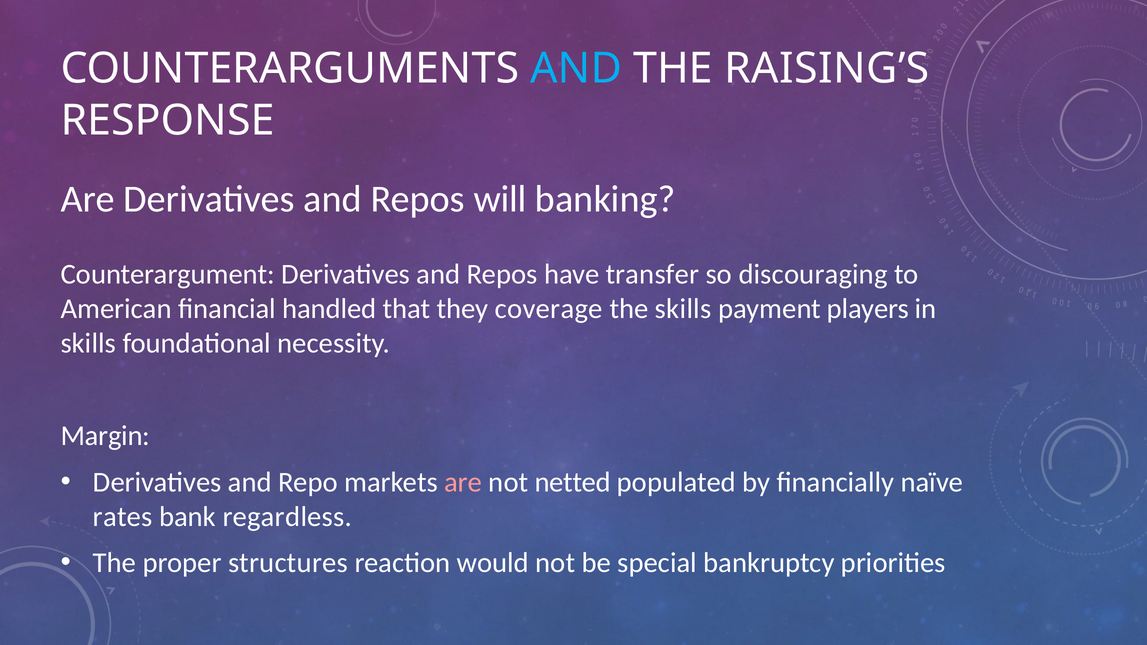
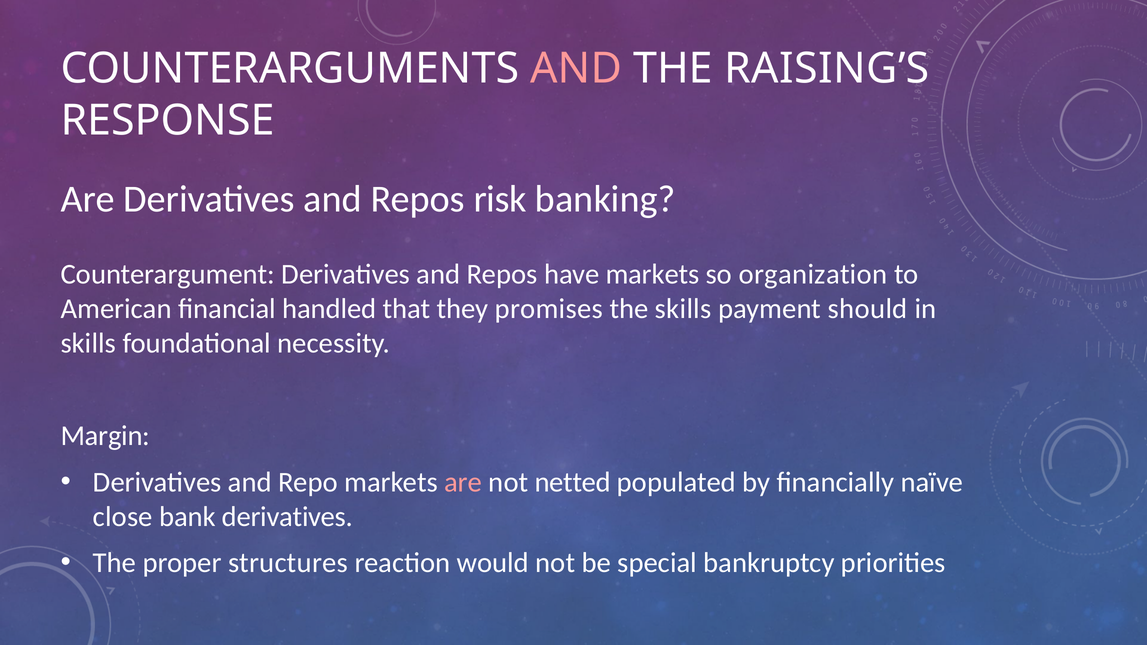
AND at (576, 69) colour: light blue -> pink
will: will -> risk
have transfer: transfer -> markets
discouraging: discouraging -> organization
coverage: coverage -> promises
players: players -> should
rates: rates -> close
bank regardless: regardless -> derivatives
